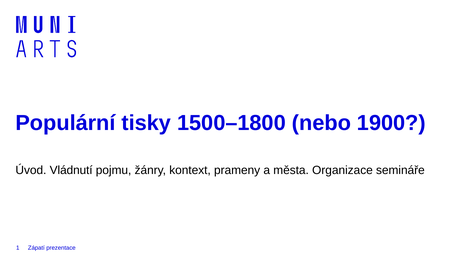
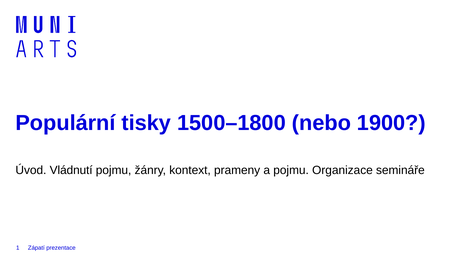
a města: města -> pojmu
